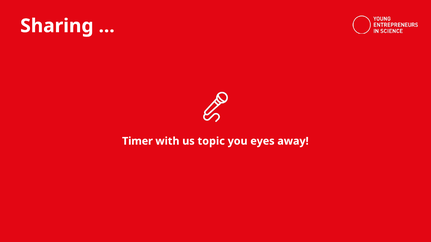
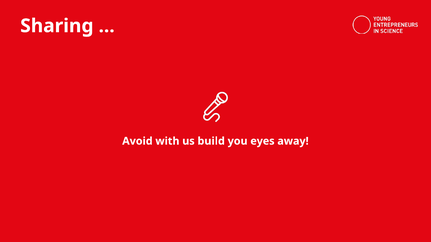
Timer: Timer -> Avoid
topic: topic -> build
